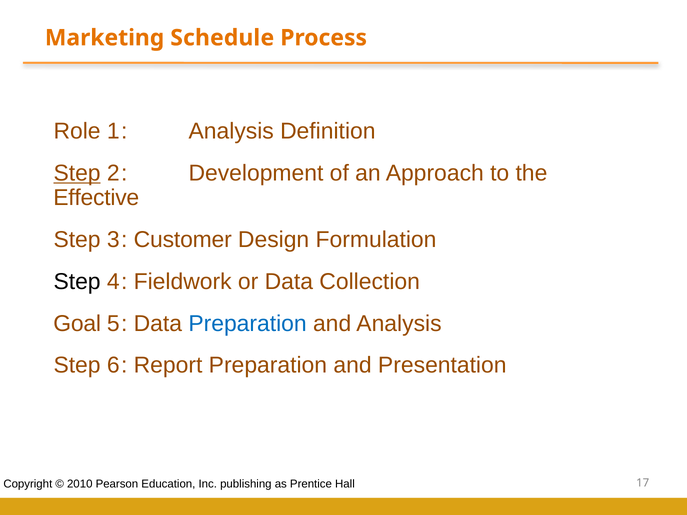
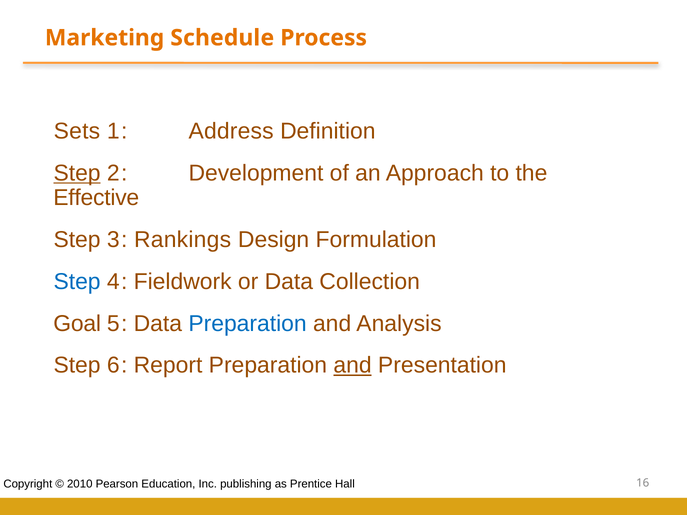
Role: Role -> Sets
1 Analysis: Analysis -> Address
Customer: Customer -> Rankings
Step at (77, 282) colour: black -> blue
and at (353, 366) underline: none -> present
17: 17 -> 16
